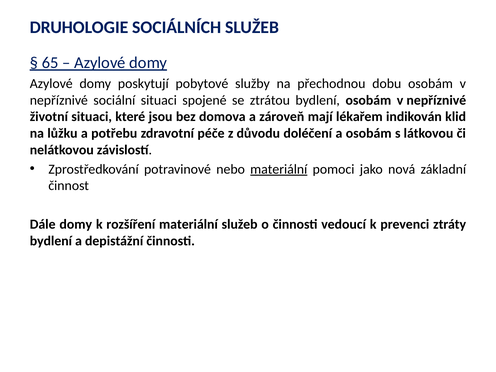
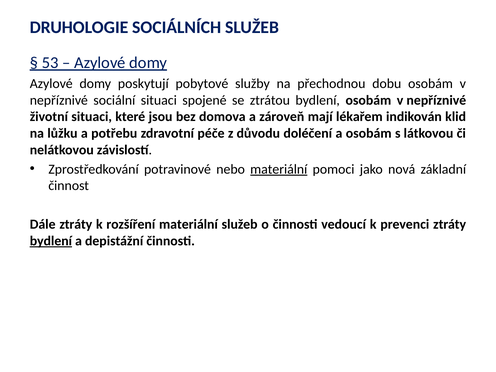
65: 65 -> 53
Dále domy: domy -> ztráty
bydlení at (51, 241) underline: none -> present
